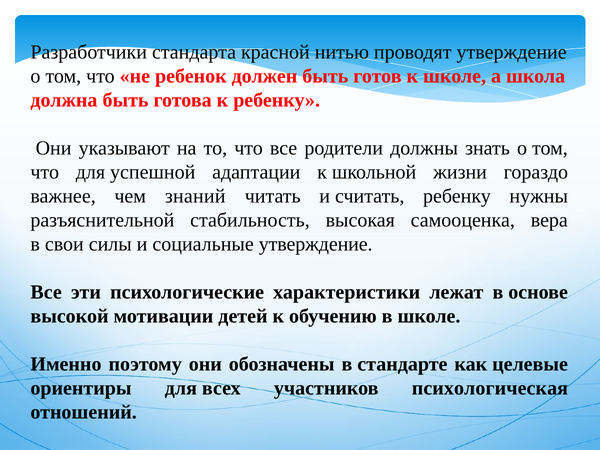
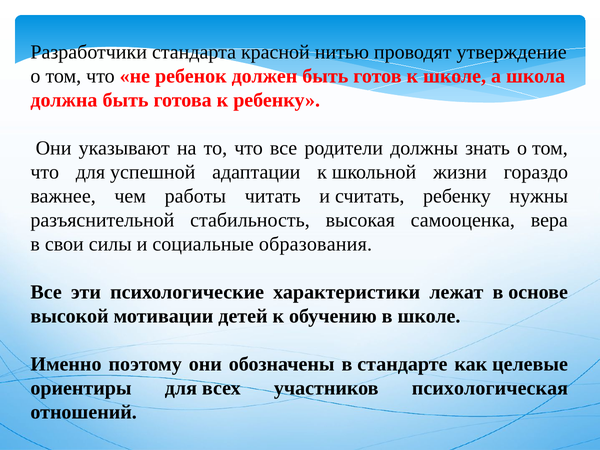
знаний: знаний -> работы
социальные утверждение: утверждение -> образования
